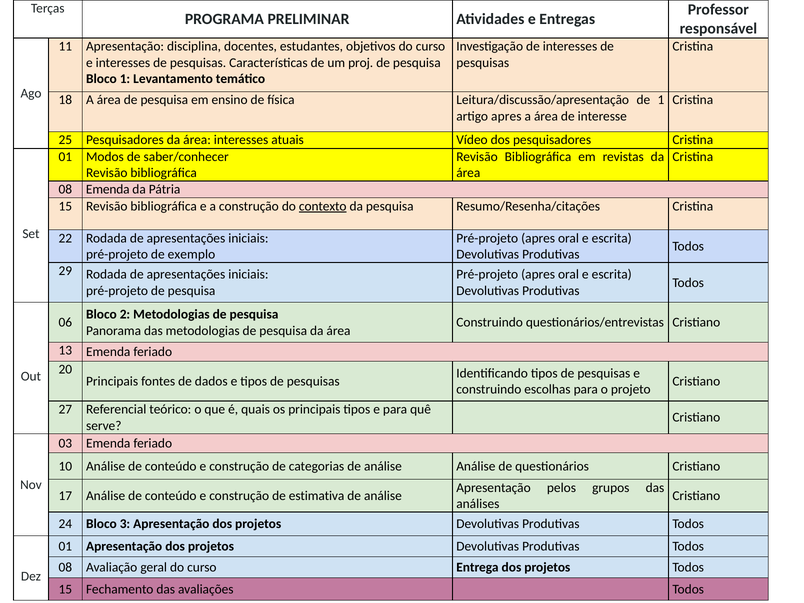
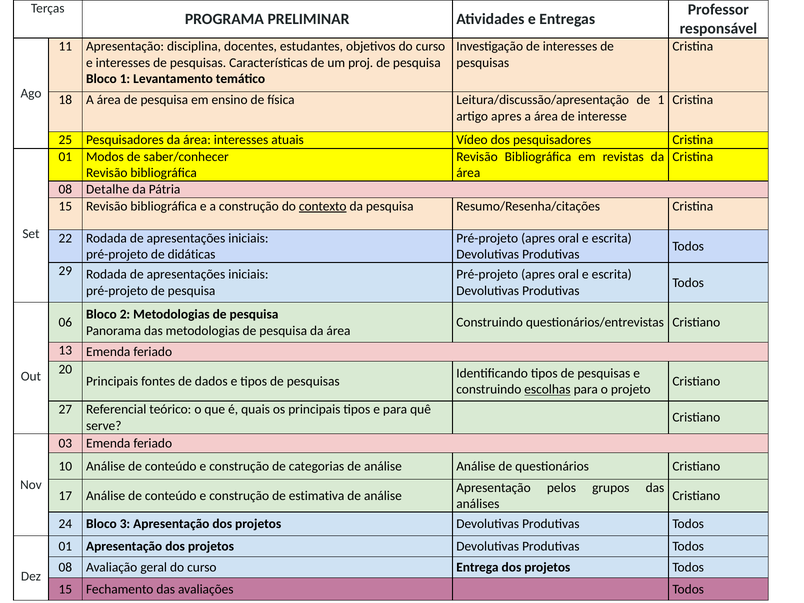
08 Emenda: Emenda -> Detalhe
exemplo: exemplo -> didáticas
escolhas underline: none -> present
